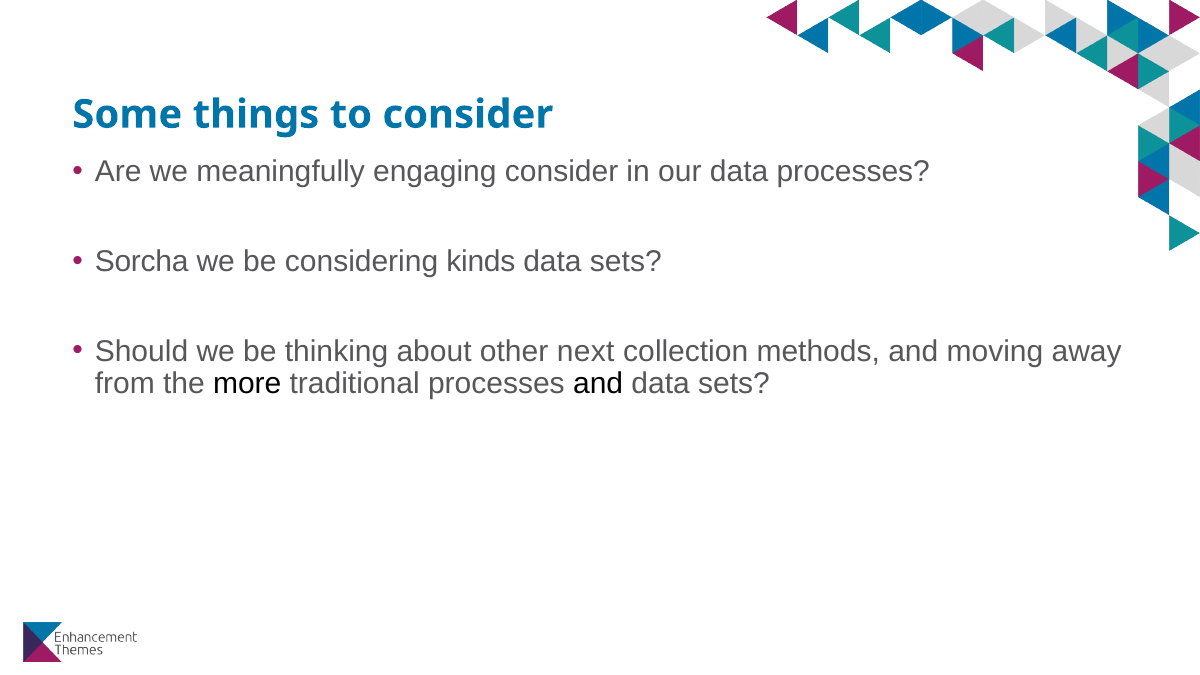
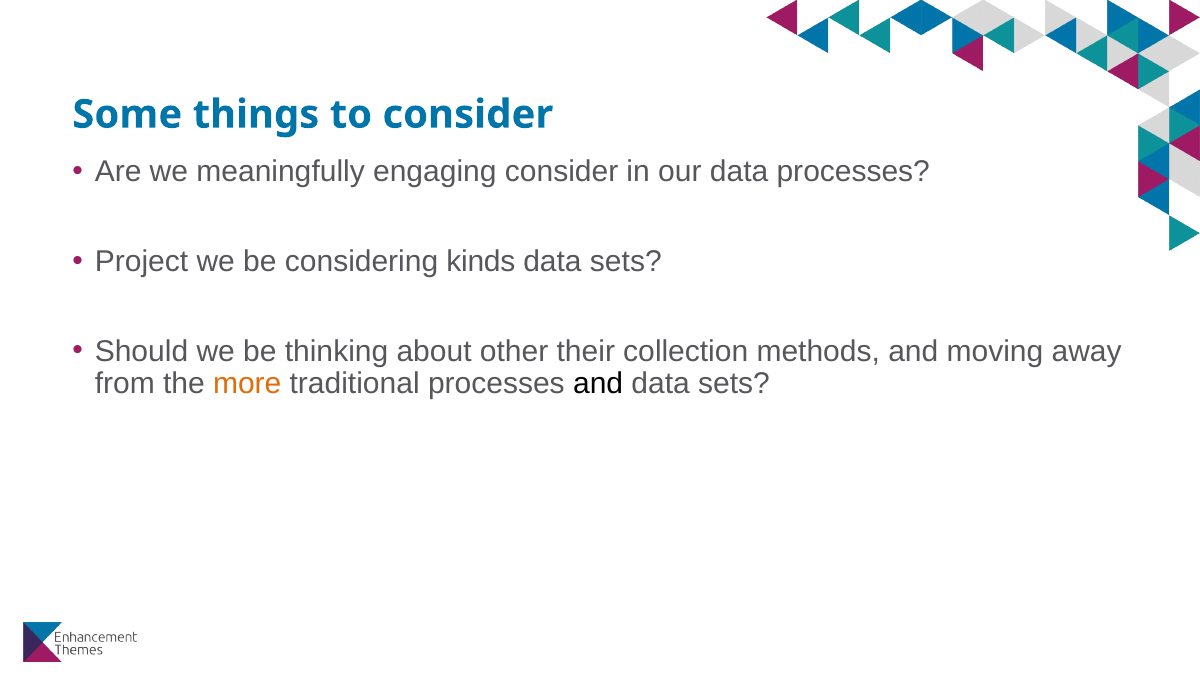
Sorcha: Sorcha -> Project
next: next -> their
more colour: black -> orange
